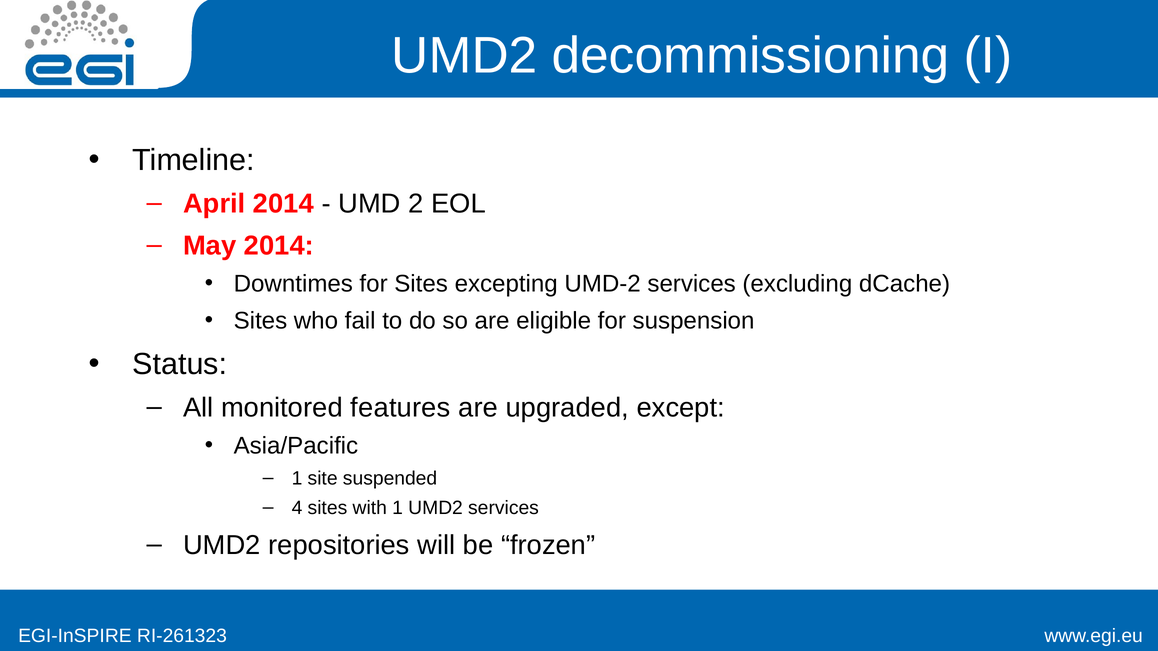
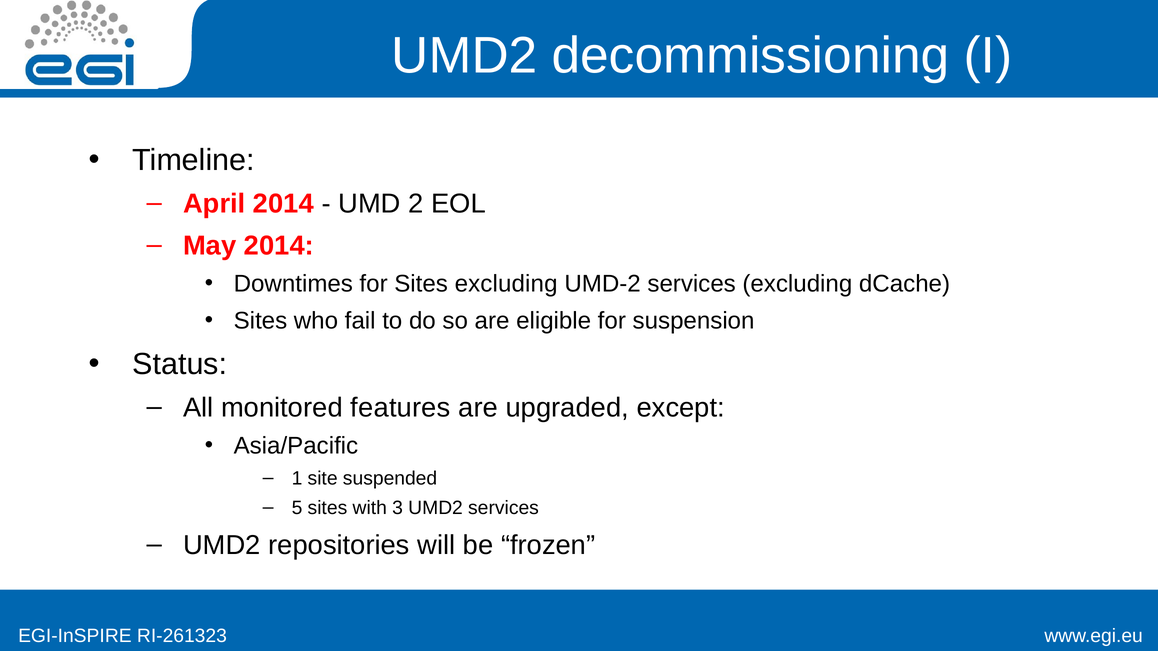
Sites excepting: excepting -> excluding
4: 4 -> 5
with 1: 1 -> 3
